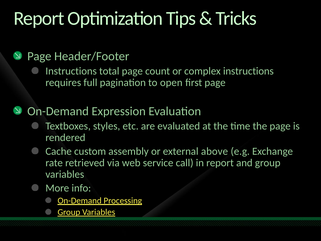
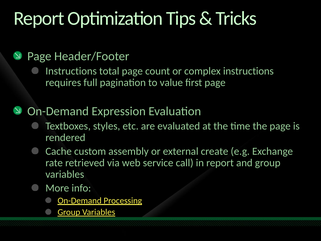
open: open -> value
above: above -> create
